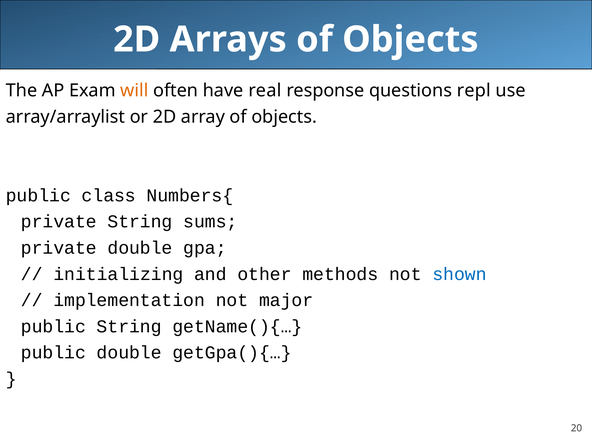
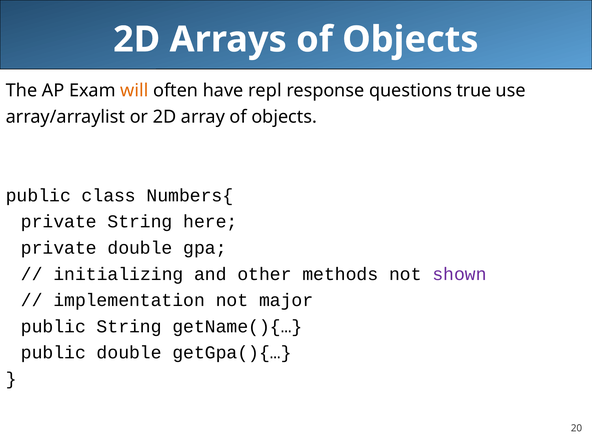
real: real -> repl
repl: repl -> true
sums: sums -> here
shown colour: blue -> purple
